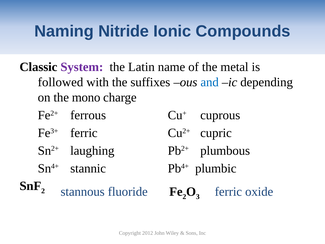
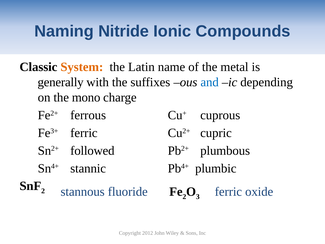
System colour: purple -> orange
followed: followed -> generally
laughing: laughing -> followed
